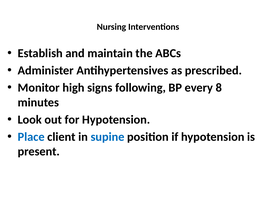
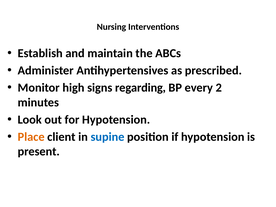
following: following -> regarding
8: 8 -> 2
Place colour: blue -> orange
